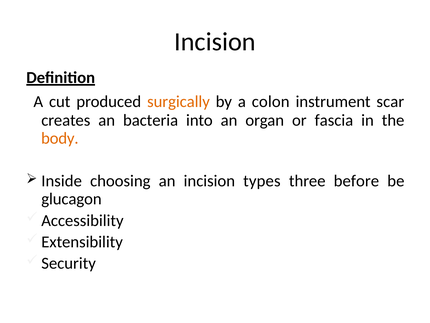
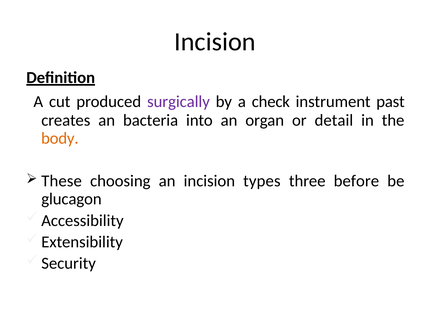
surgically colour: orange -> purple
colon: colon -> check
scar: scar -> past
fascia: fascia -> detail
Inside: Inside -> These
